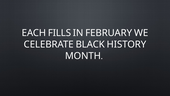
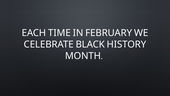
FILLS: FILLS -> TIME
